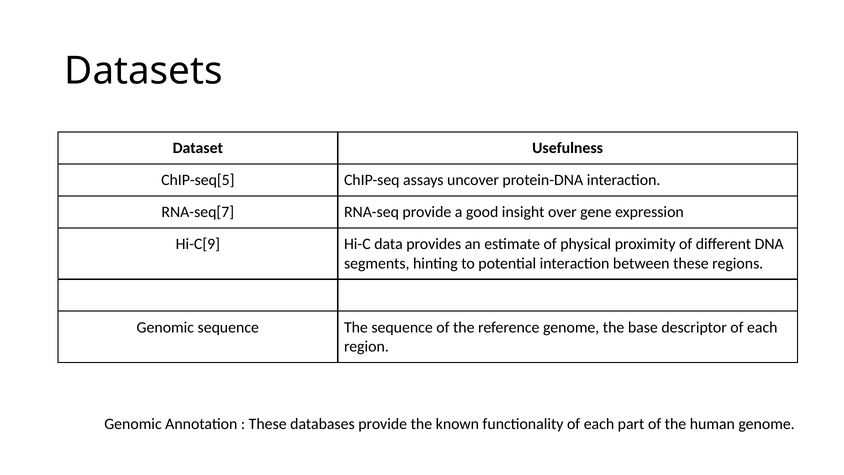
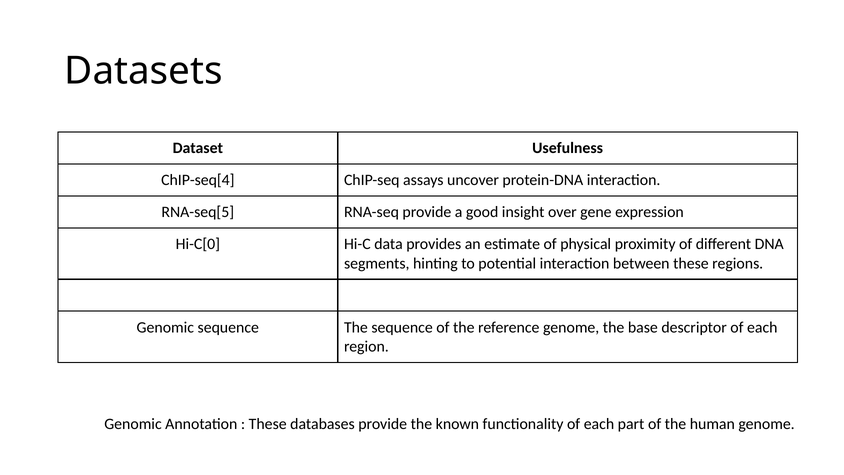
ChIP-seq[5: ChIP-seq[5 -> ChIP-seq[4
RNA-seq[7: RNA-seq[7 -> RNA-seq[5
Hi-C[9: Hi-C[9 -> Hi-C[0
